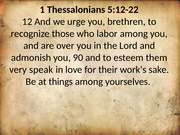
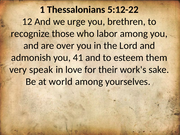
90: 90 -> 41
things: things -> world
